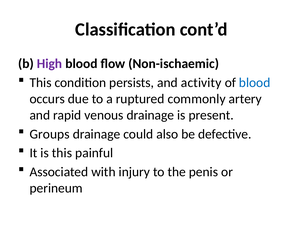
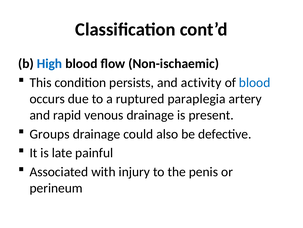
High colour: purple -> blue
commonly: commonly -> paraplegia
is this: this -> late
